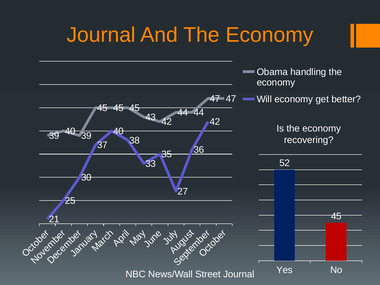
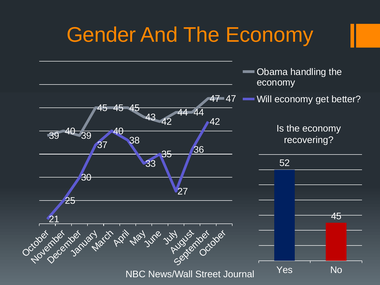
Journal at (101, 35): Journal -> Gender
